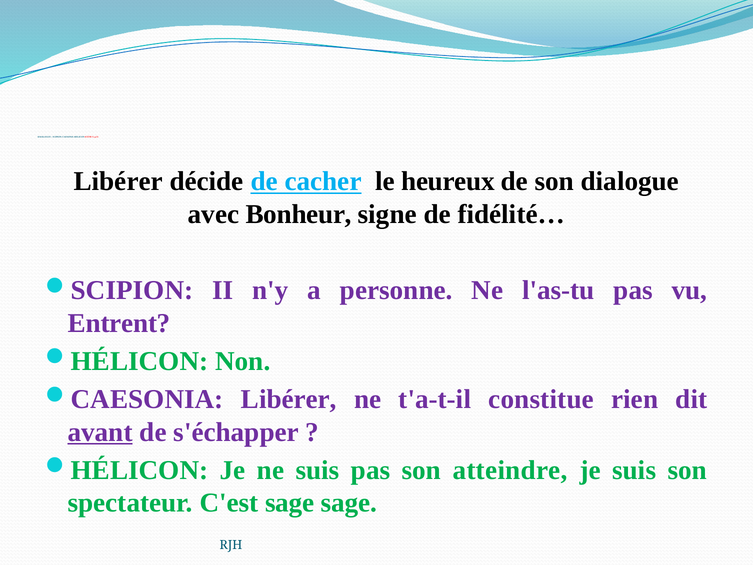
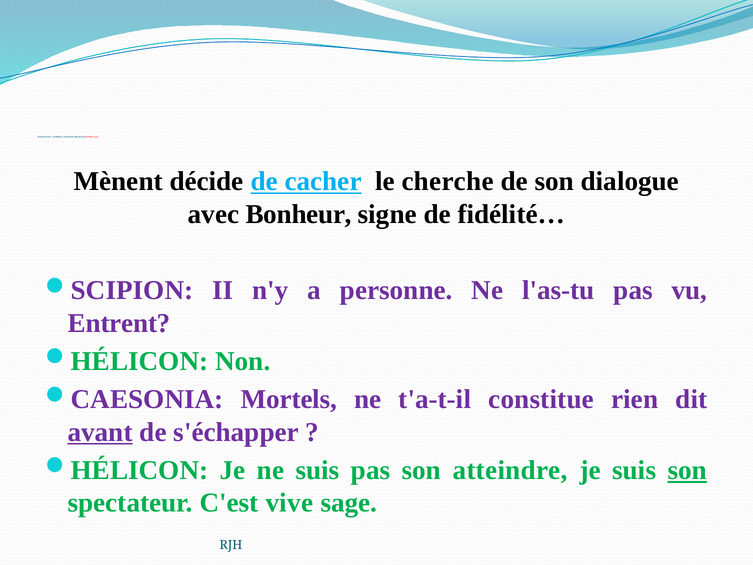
Libérer at (118, 181): Libérer -> Mènent
heureux: heureux -> cherche
Libérer at (289, 399): Libérer -> Mortels
son at (687, 470) underline: none -> present
C'est sage: sage -> vive
